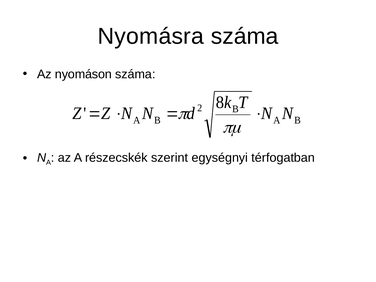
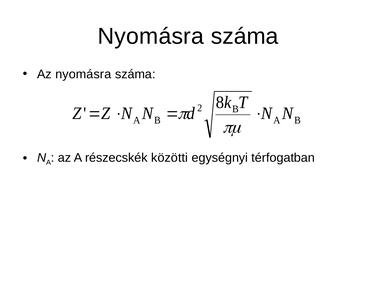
Az nyomáson: nyomáson -> nyomásra
szerint: szerint -> közötti
